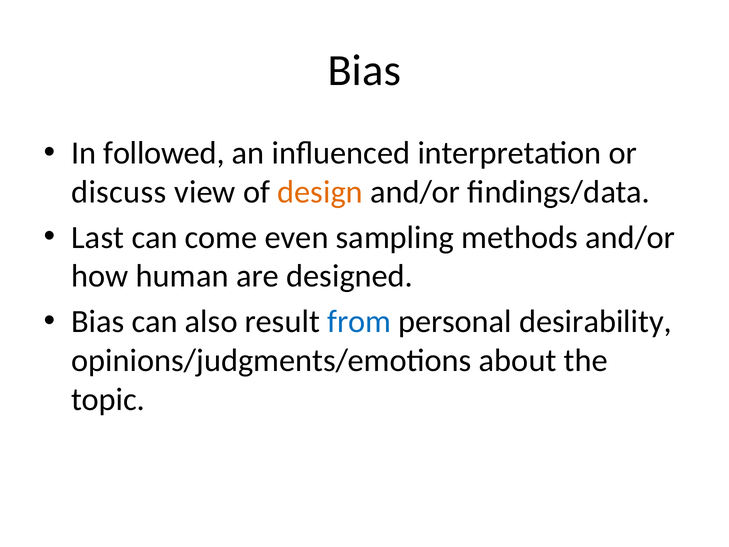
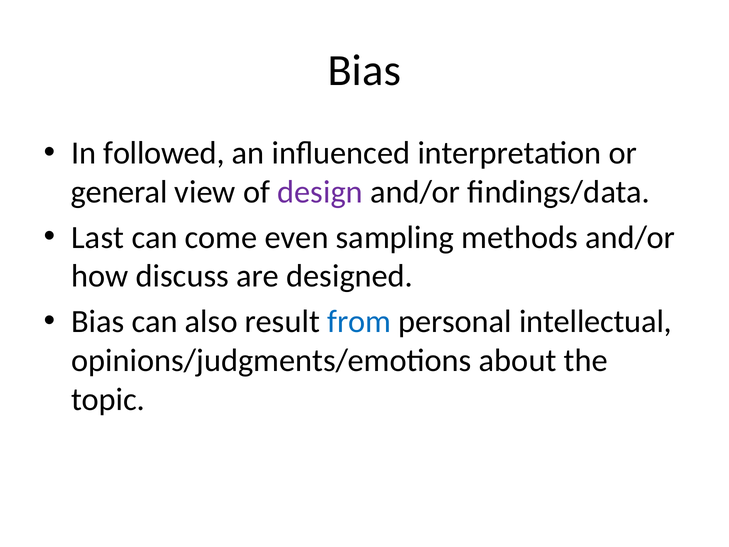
discuss: discuss -> general
design colour: orange -> purple
human: human -> discuss
desirability: desirability -> intellectual
